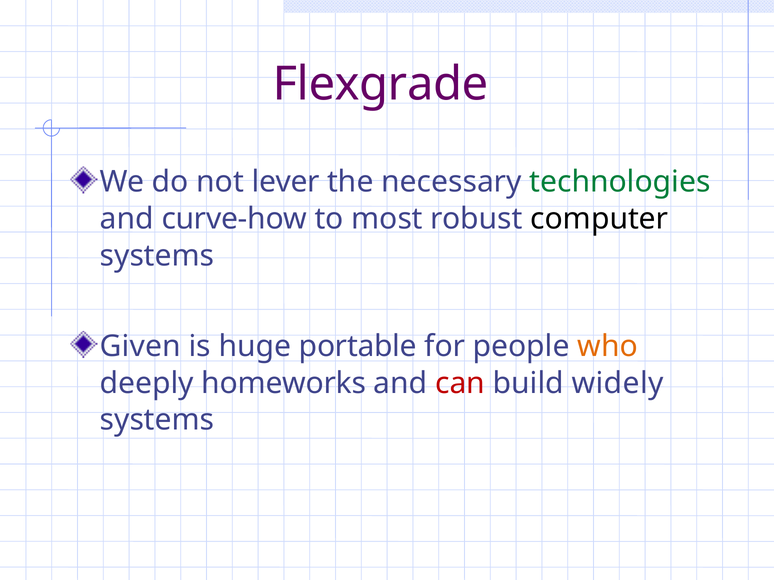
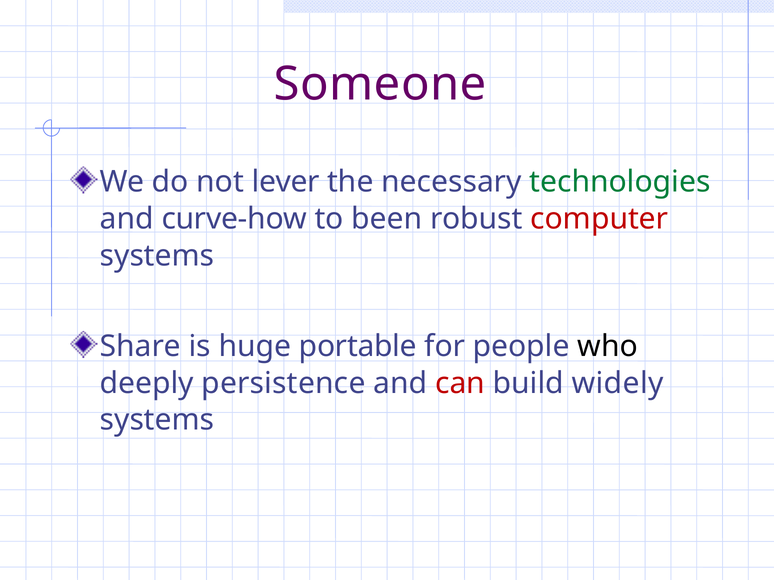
Flexgrade: Flexgrade -> Someone
most: most -> been
computer colour: black -> red
Given: Given -> Share
who colour: orange -> black
homeworks: homeworks -> persistence
